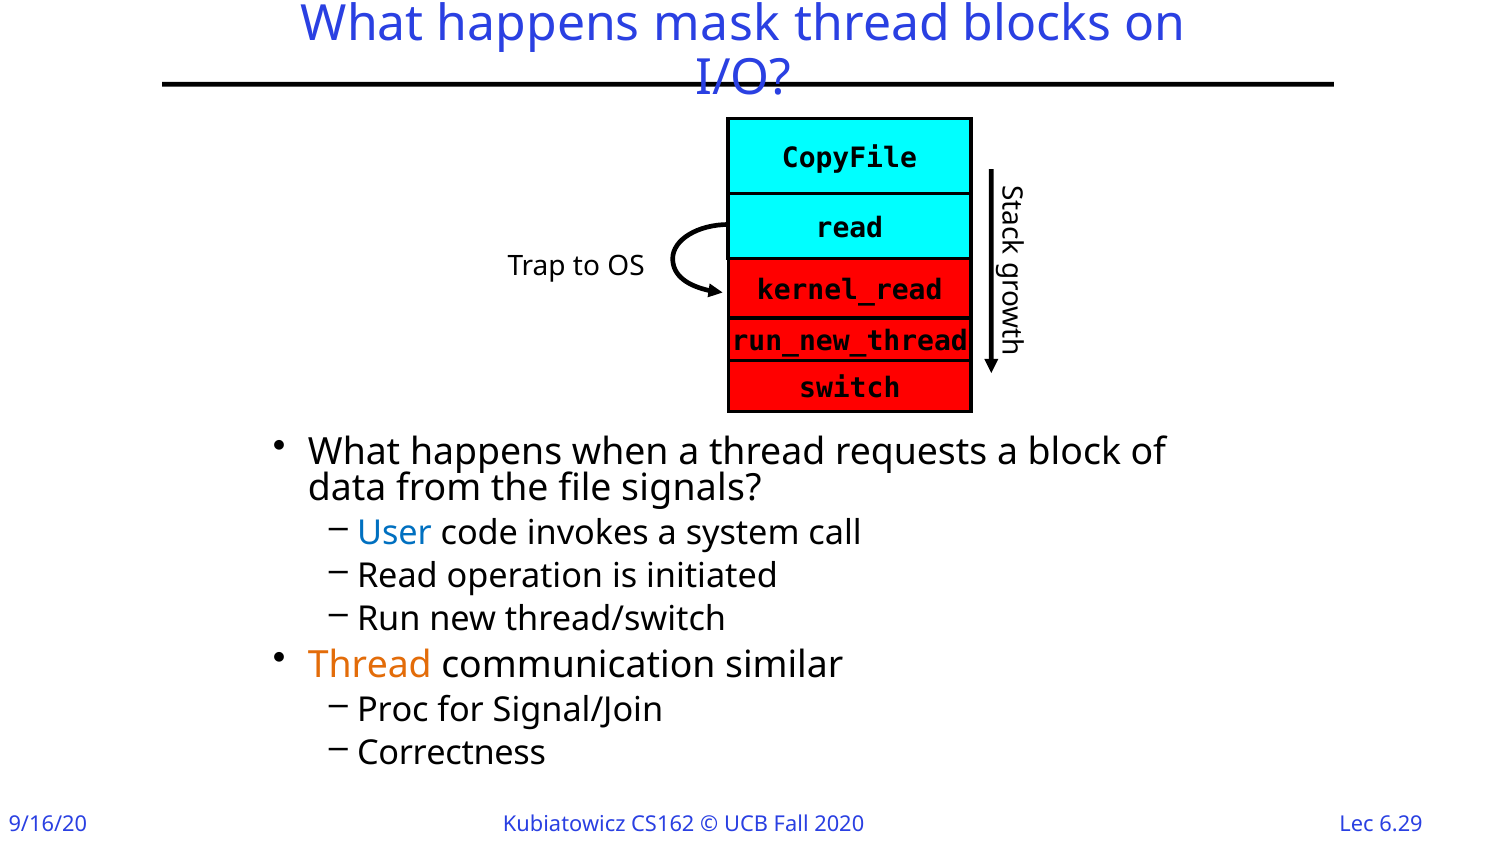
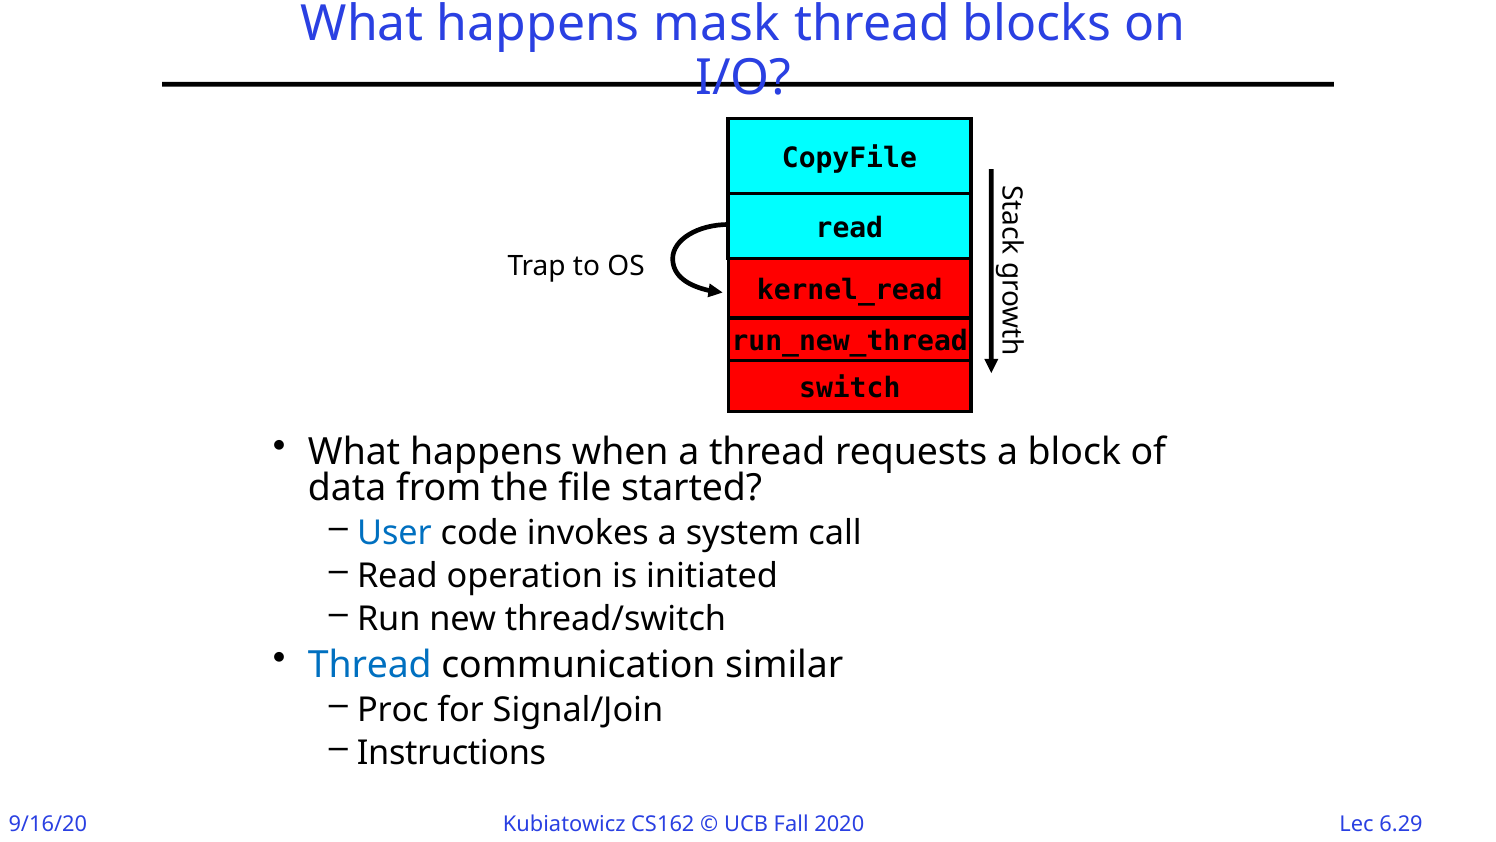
signals: signals -> started
Thread at (370, 665) colour: orange -> blue
Correctness: Correctness -> Instructions
